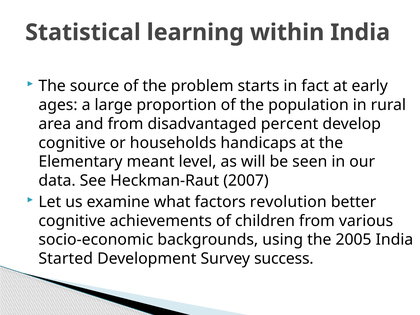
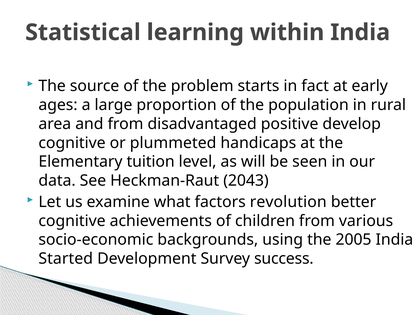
percent: percent -> positive
households: households -> plummeted
meant: meant -> tuition
2007: 2007 -> 2043
